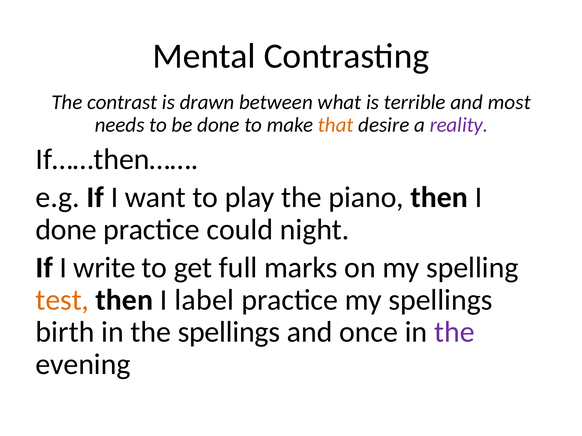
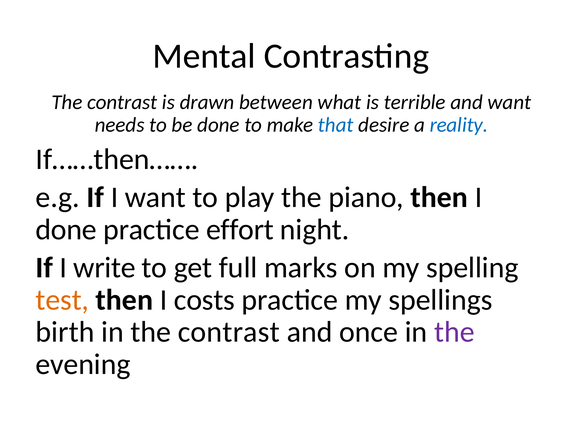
and most: most -> want
that colour: orange -> blue
reality colour: purple -> blue
could: could -> effort
label: label -> costs
in the spellings: spellings -> contrast
